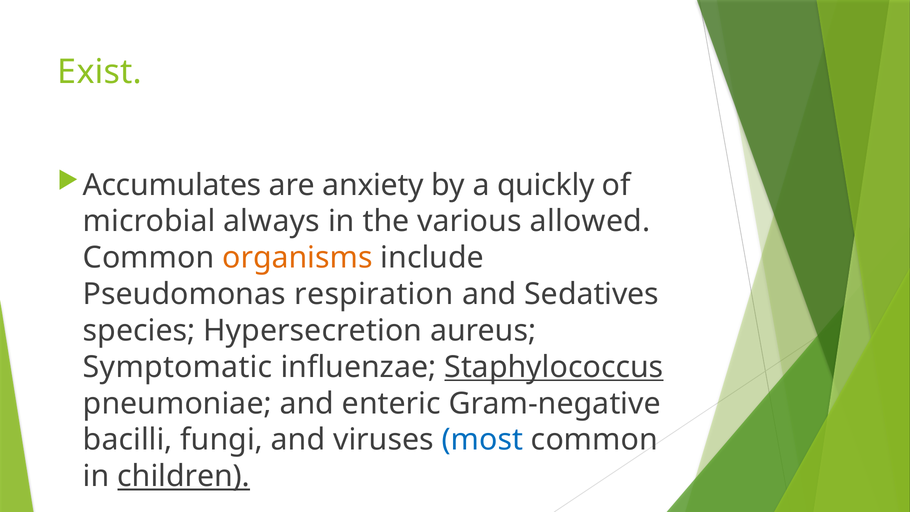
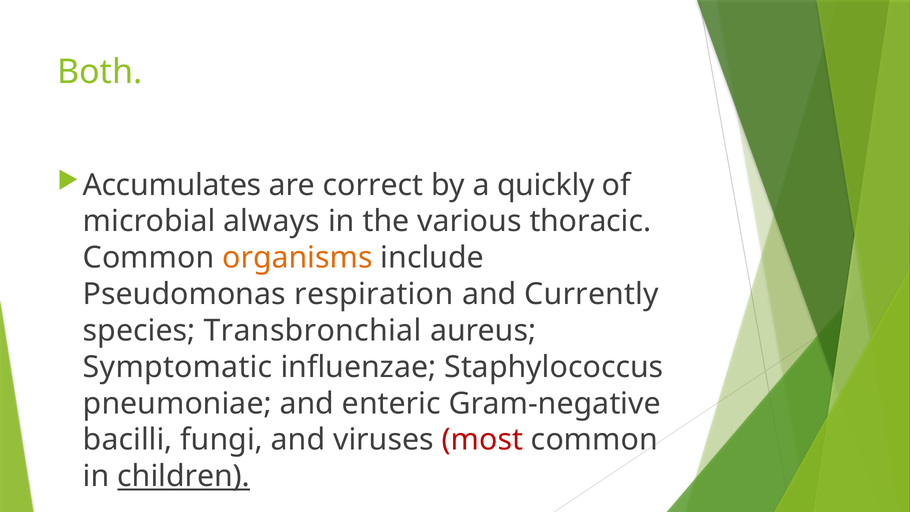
Exist: Exist -> Both
anxiety: anxiety -> correct
allowed: allowed -> thoracic
Sedatives: Sedatives -> Currently
Hypersecretion: Hypersecretion -> Transbronchial
Staphylococcus underline: present -> none
most colour: blue -> red
